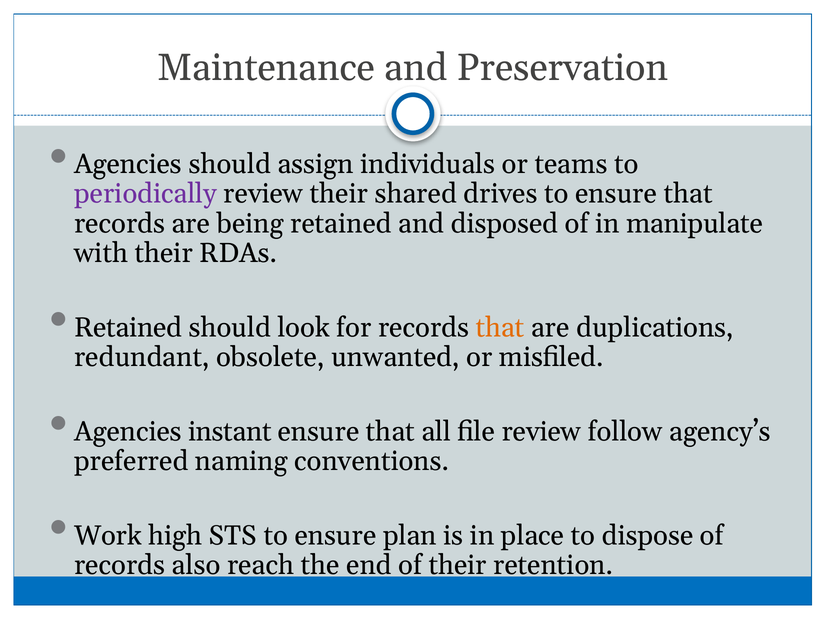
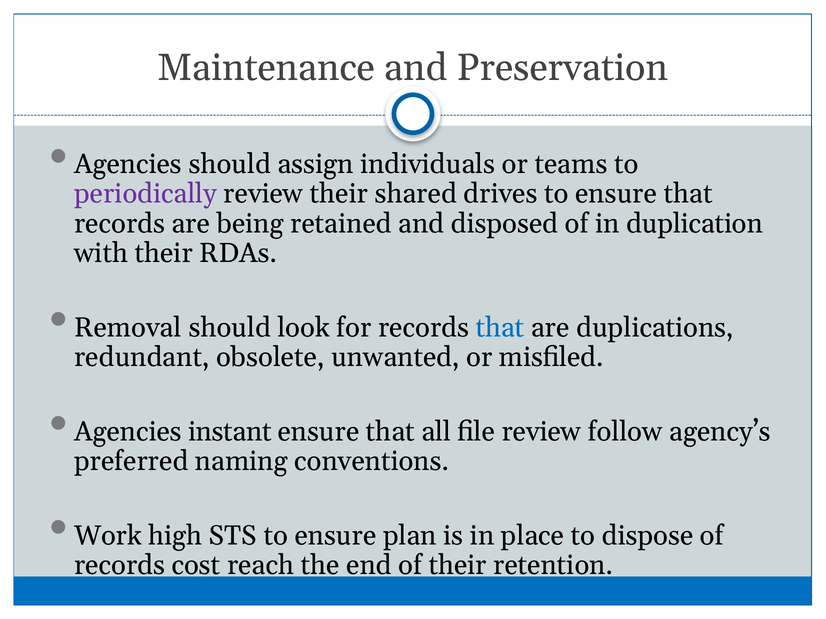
manipulate: manipulate -> duplication
Retained at (128, 328): Retained -> Removal
that at (500, 328) colour: orange -> blue
also: also -> cost
